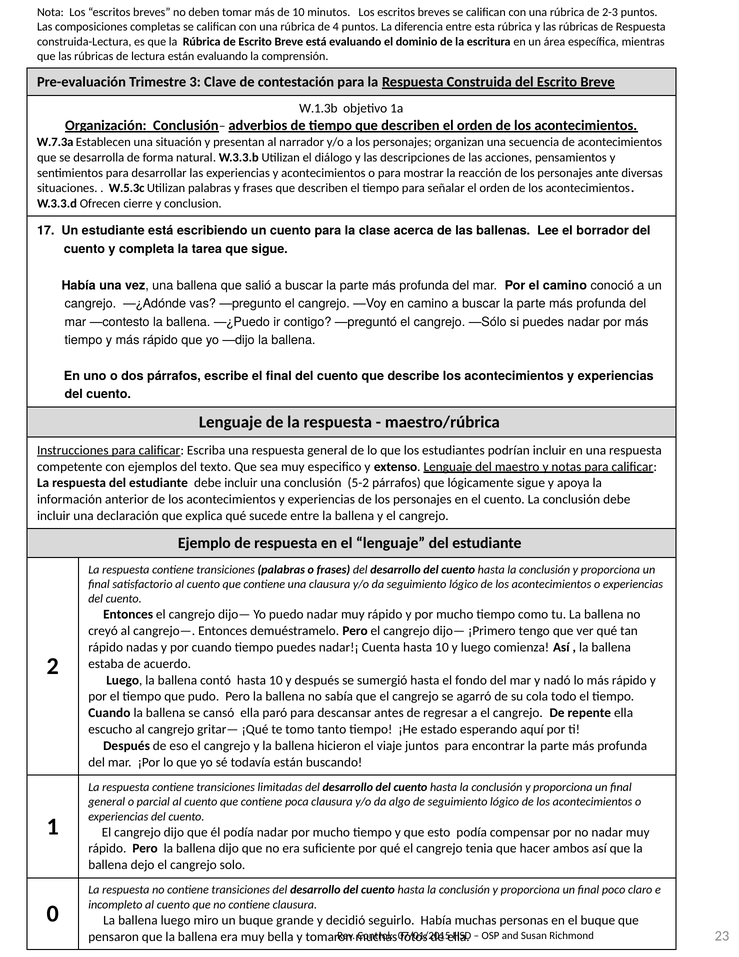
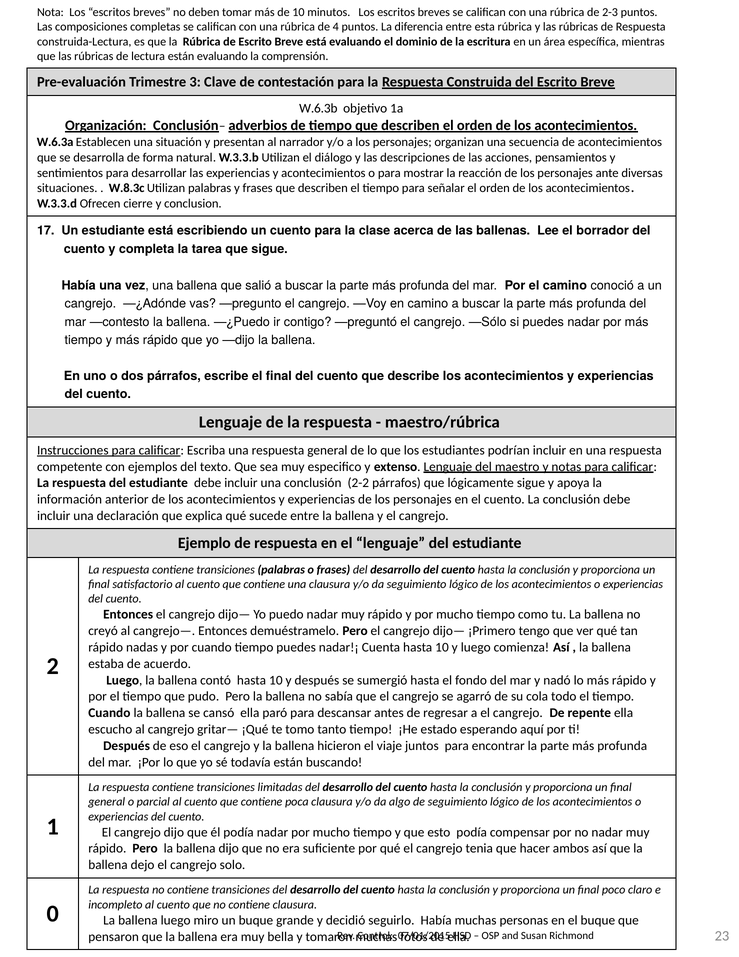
W.1.3b: W.1.3b -> W.6.3b
W.7.3a: W.7.3a -> W.6.3a
W.5.3c: W.5.3c -> W.8.3c
5-2: 5-2 -> 2-2
